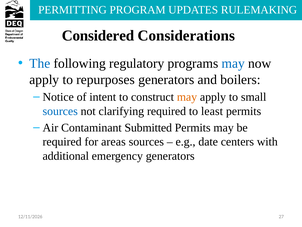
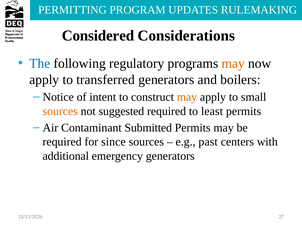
may at (233, 63) colour: blue -> orange
repurposes: repurposes -> transferred
sources at (60, 111) colour: blue -> orange
clarifying: clarifying -> suggested
areas: areas -> since
date: date -> past
